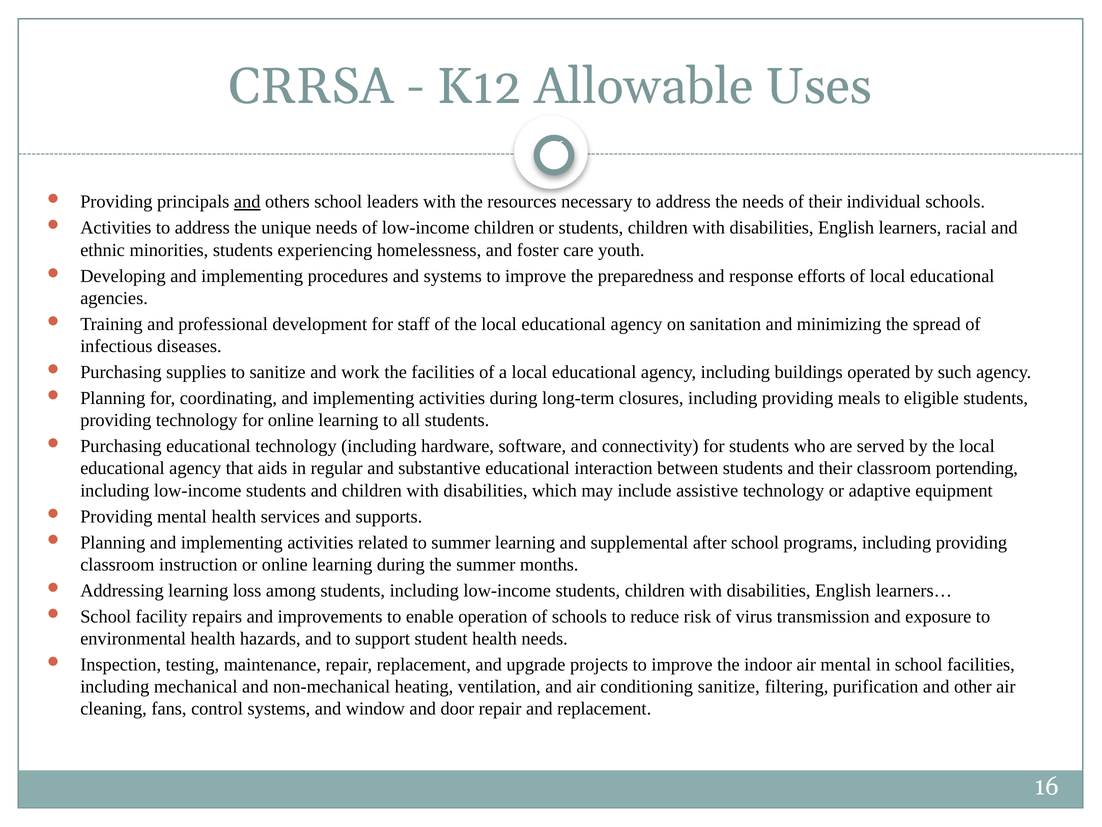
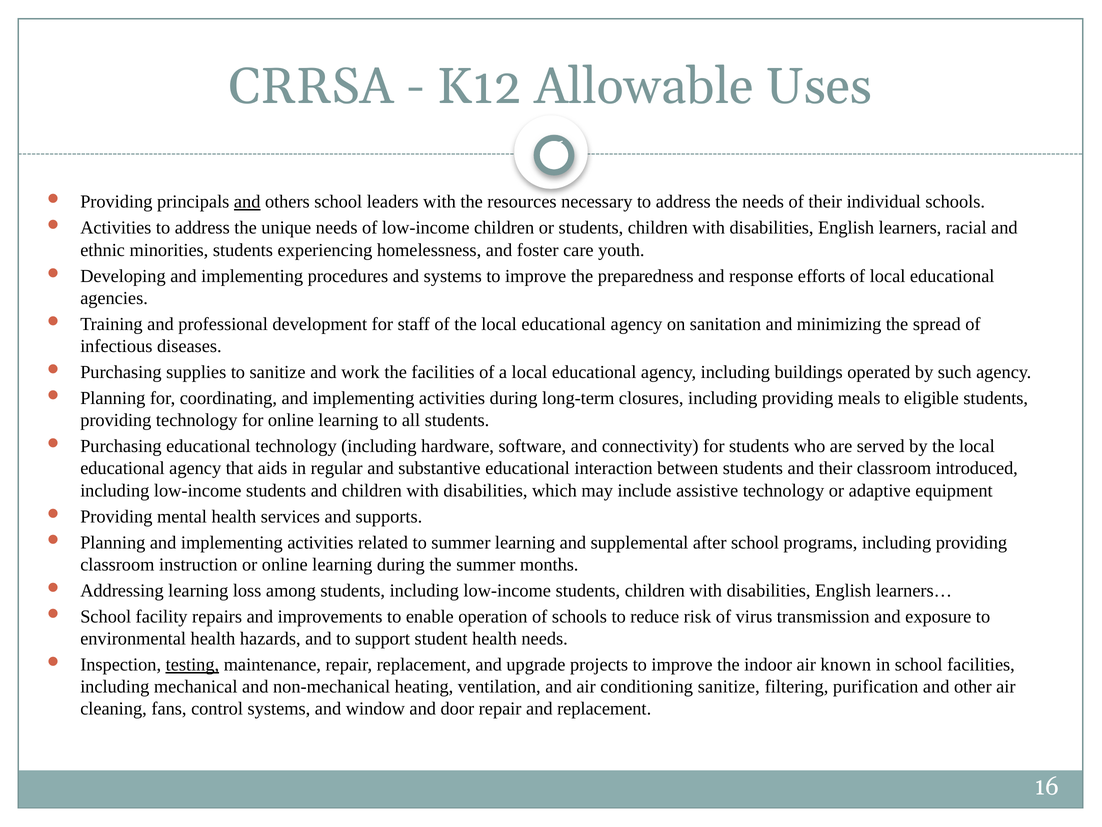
portending: portending -> introduced
testing underline: none -> present
air mental: mental -> known
